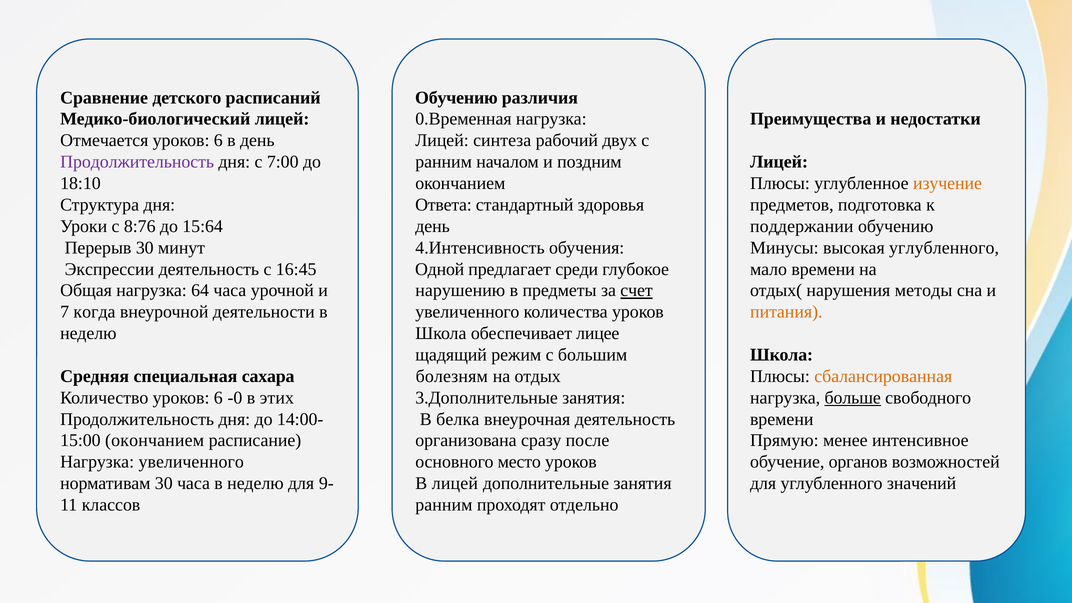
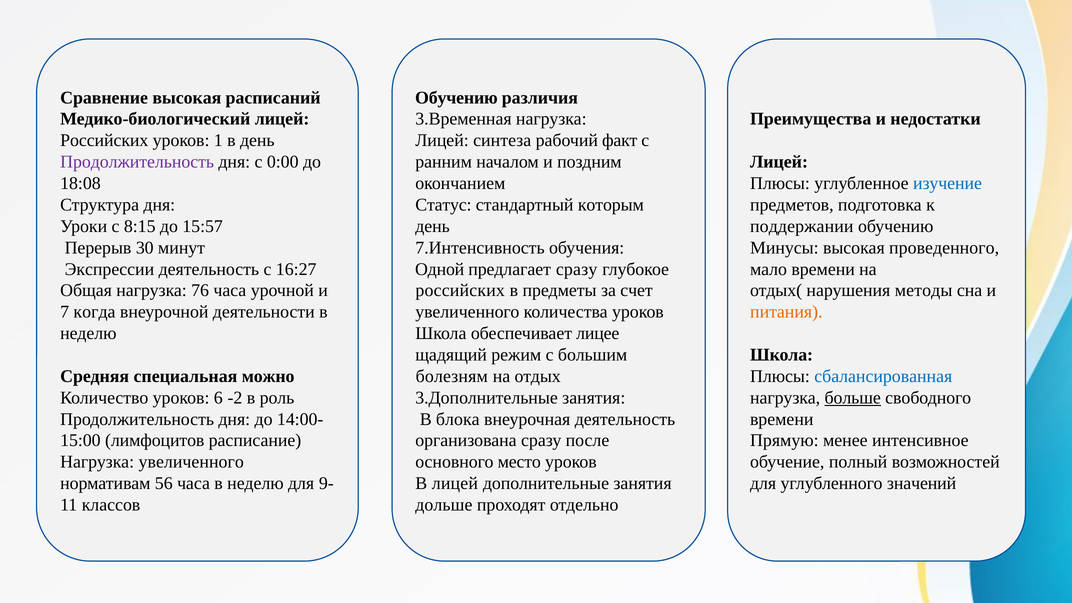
Сравнение детского: детского -> высокая
0.Временная: 0.Временная -> 3.Временная
Отмечается at (104, 141): Отмечается -> Российских
6 at (218, 141): 6 -> 1
двух: двух -> факт
7:00: 7:00 -> 0:00
18:10: 18:10 -> 18:08
изучение colour: orange -> blue
Ответа: Ответа -> Статус
здоровья: здоровья -> которым
8:76: 8:76 -> 8:15
15:64: 15:64 -> 15:57
4.Интенсивность: 4.Интенсивность -> 7.Интенсивность
высокая углубленного: углубленного -> проведенного
16:45: 16:45 -> 16:27
предлагает среди: среди -> сразу
64: 64 -> 76
нарушению at (460, 291): нарушению -> российских
счет underline: present -> none
сахара: сахара -> можно
сбалансированная colour: orange -> blue
-0: -0 -> -2
этих: этих -> роль
белка: белка -> блока
окончанием at (155, 441): окончанием -> лимфоцитов
органов: органов -> полный
нормативам 30: 30 -> 56
ранним at (444, 505): ранним -> дольше
